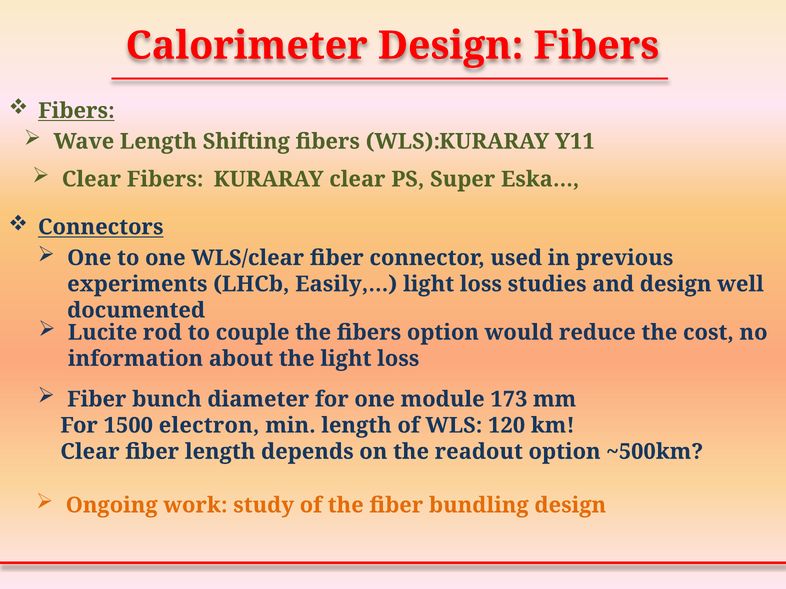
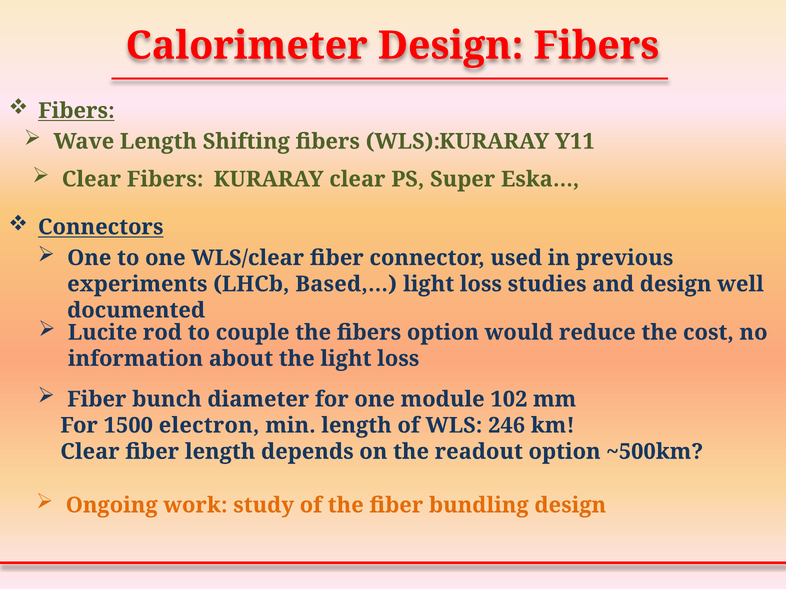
Easily,…: Easily,… -> Based,…
173: 173 -> 102
120: 120 -> 246
